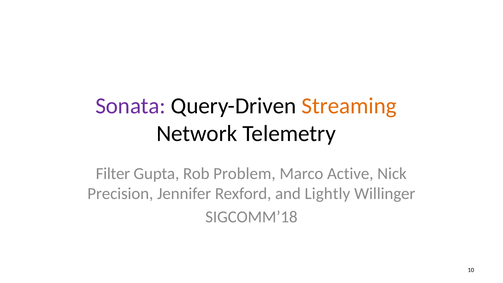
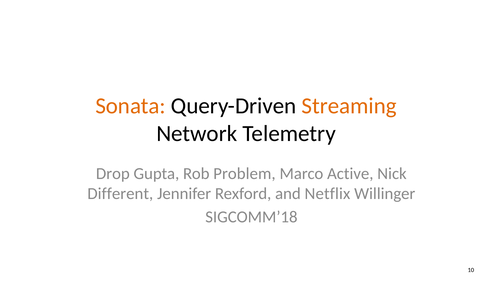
Sonata colour: purple -> orange
Filter: Filter -> Drop
Precision: Precision -> Different
Lightly: Lightly -> Netflix
